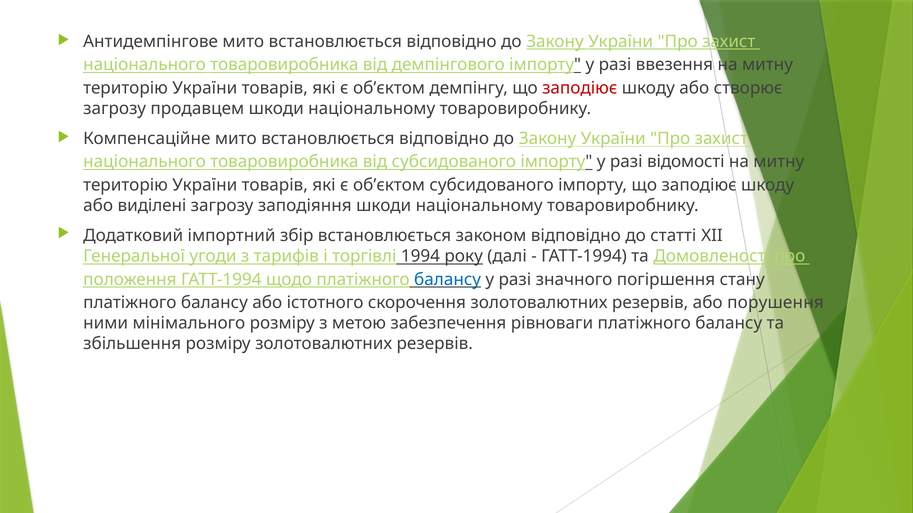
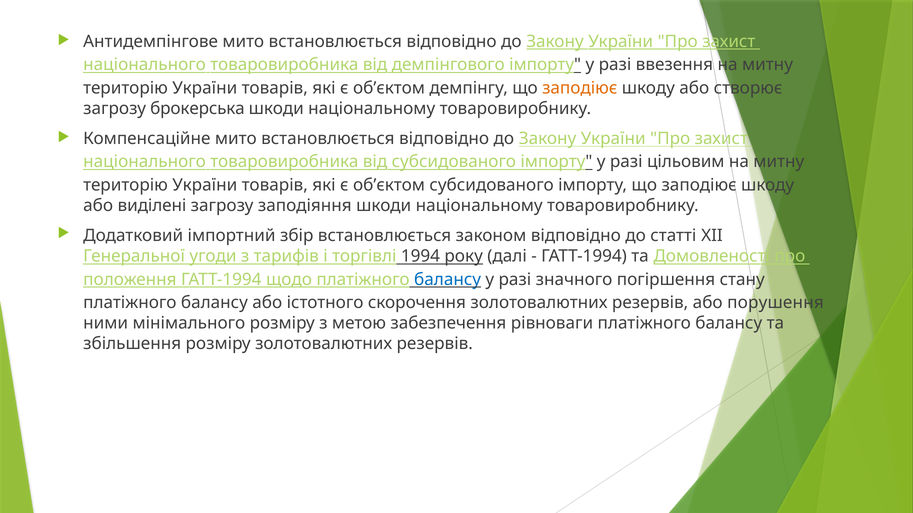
заподіює at (580, 88) colour: red -> orange
продавцем: продавцем -> брокерська
відомості: відомості -> цільовим
